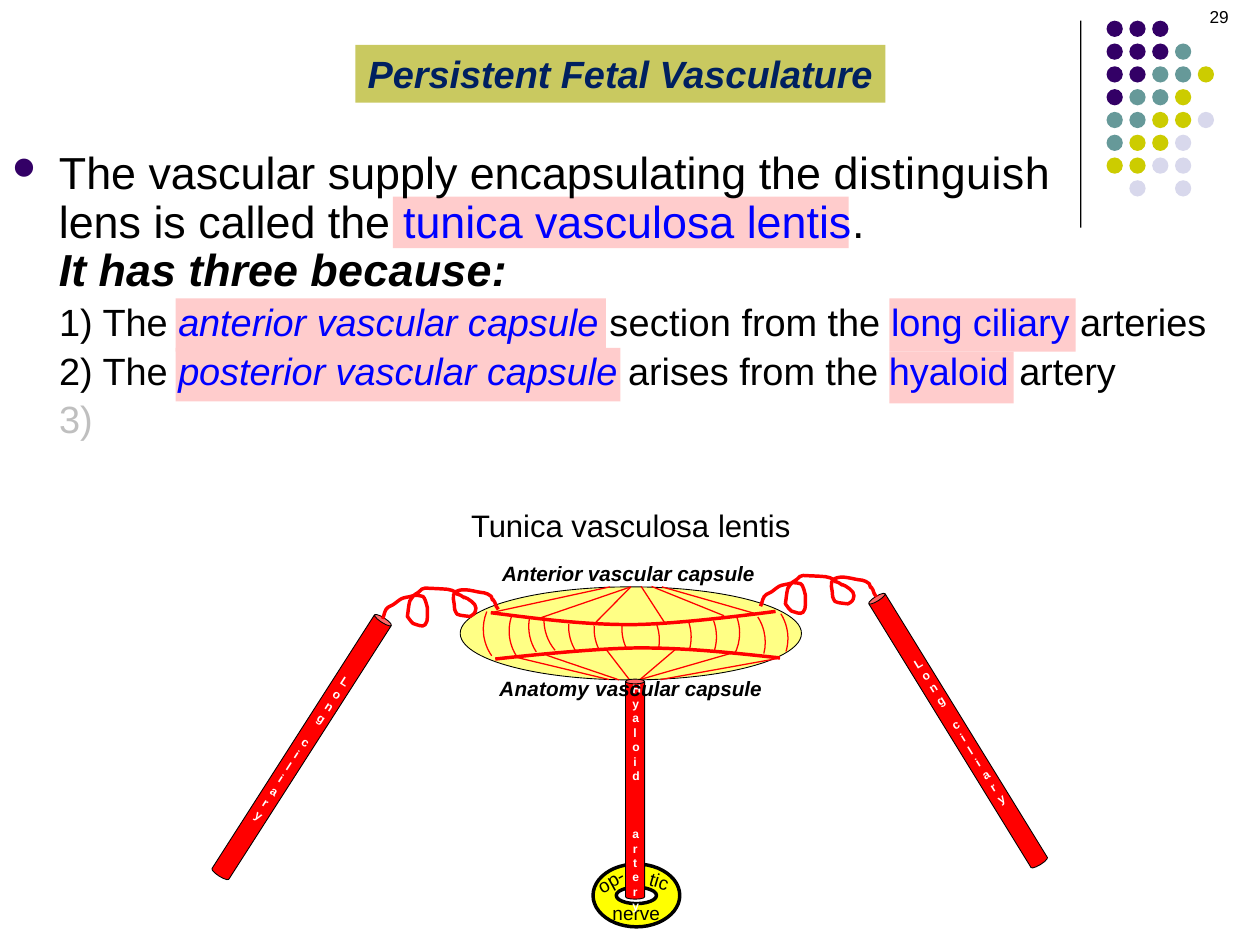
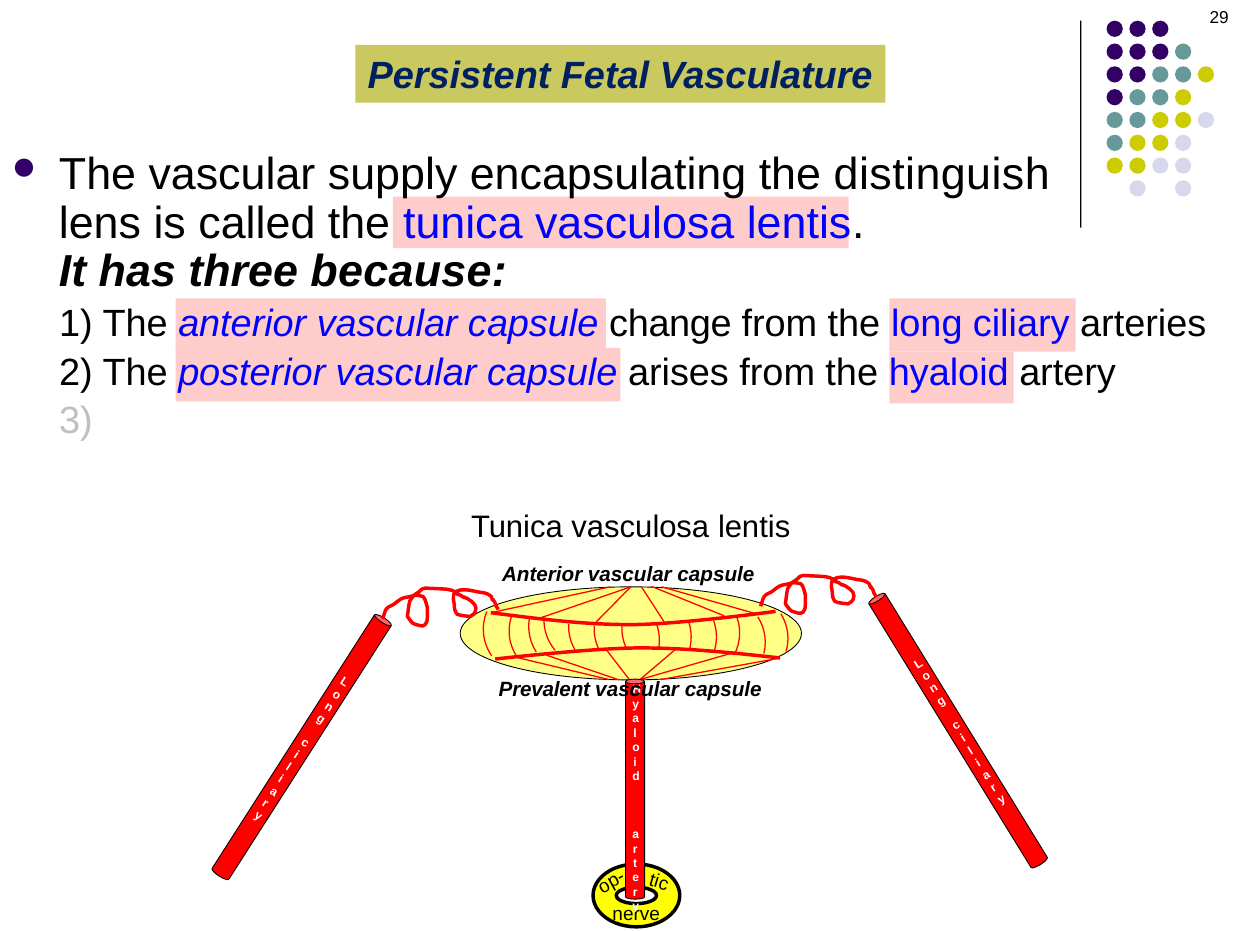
section: section -> change
Anatomy: Anatomy -> Prevalent
